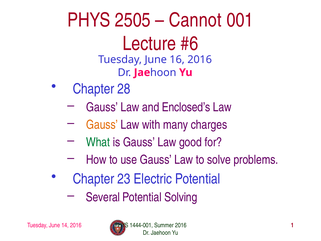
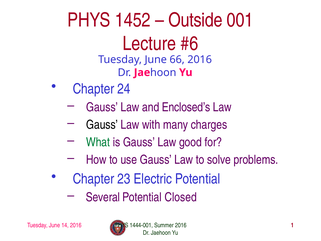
2505: 2505 -> 1452
Cannot: Cannot -> Outside
16: 16 -> 66
28: 28 -> 24
Gauss at (102, 125) colour: orange -> black
Solving: Solving -> Closed
